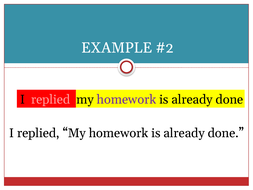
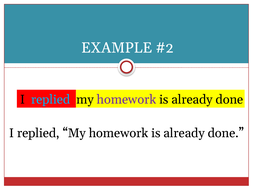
replied at (51, 99) colour: pink -> light blue
